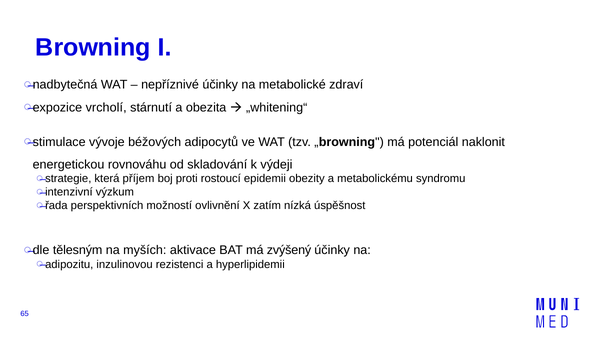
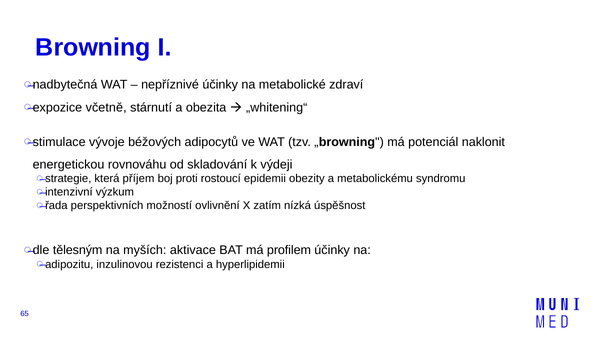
vrcholí: vrcholí -> včetně
zvýšený: zvýšený -> profilem
